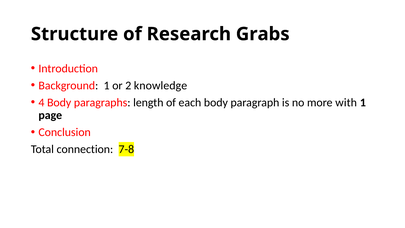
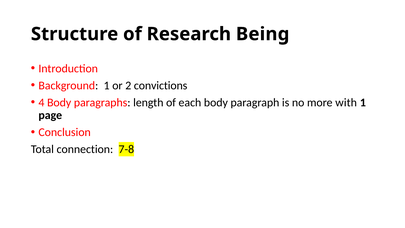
Grabs: Grabs -> Being
knowledge: knowledge -> convictions
